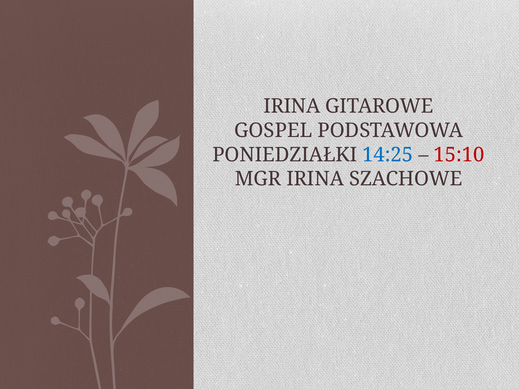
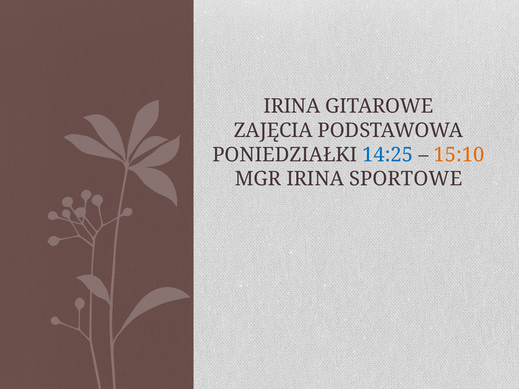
GOSPEL: GOSPEL -> ZAJĘCIA
15:10 colour: red -> orange
SZACHOWE: SZACHOWE -> SPORTOWE
